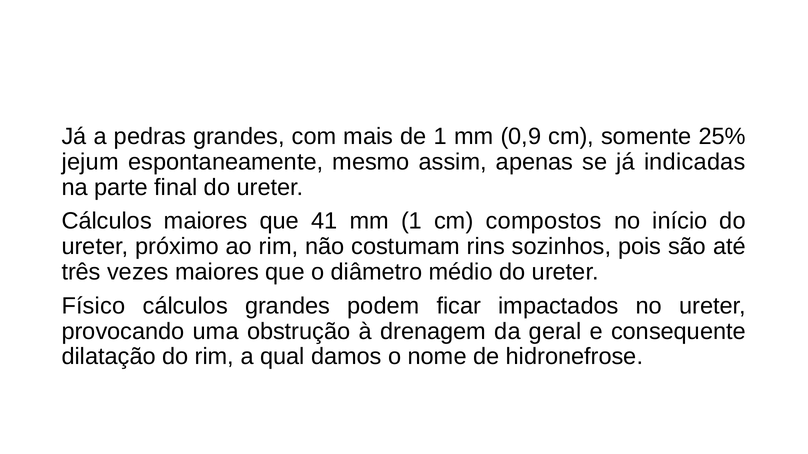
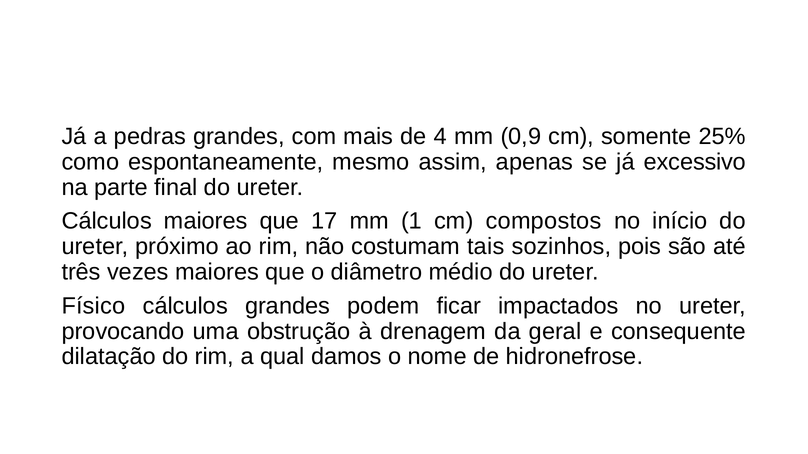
de 1: 1 -> 4
jejum: jejum -> como
indicadas: indicadas -> excessivo
41: 41 -> 17
rins: rins -> tais
